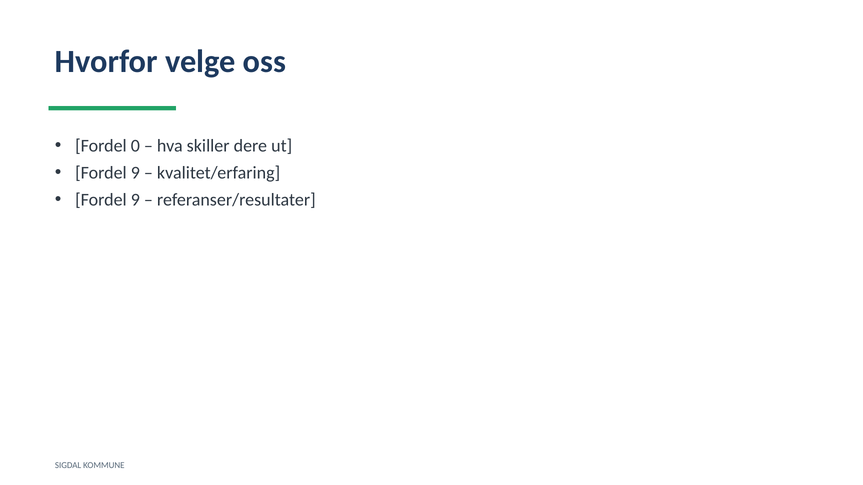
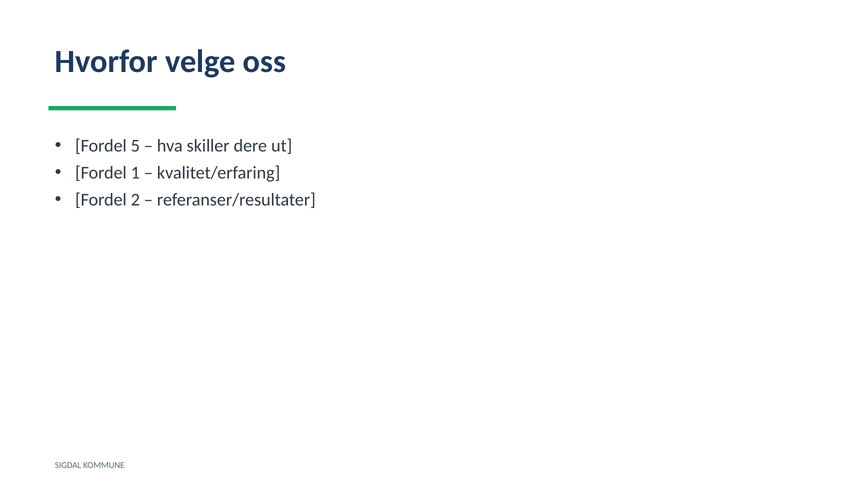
0: 0 -> 5
9 at (135, 173): 9 -> 1
9 at (135, 200): 9 -> 2
